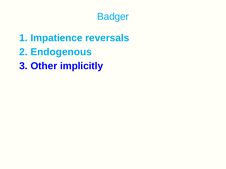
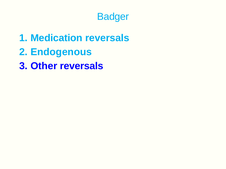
Impatience: Impatience -> Medication
Other implicitly: implicitly -> reversals
